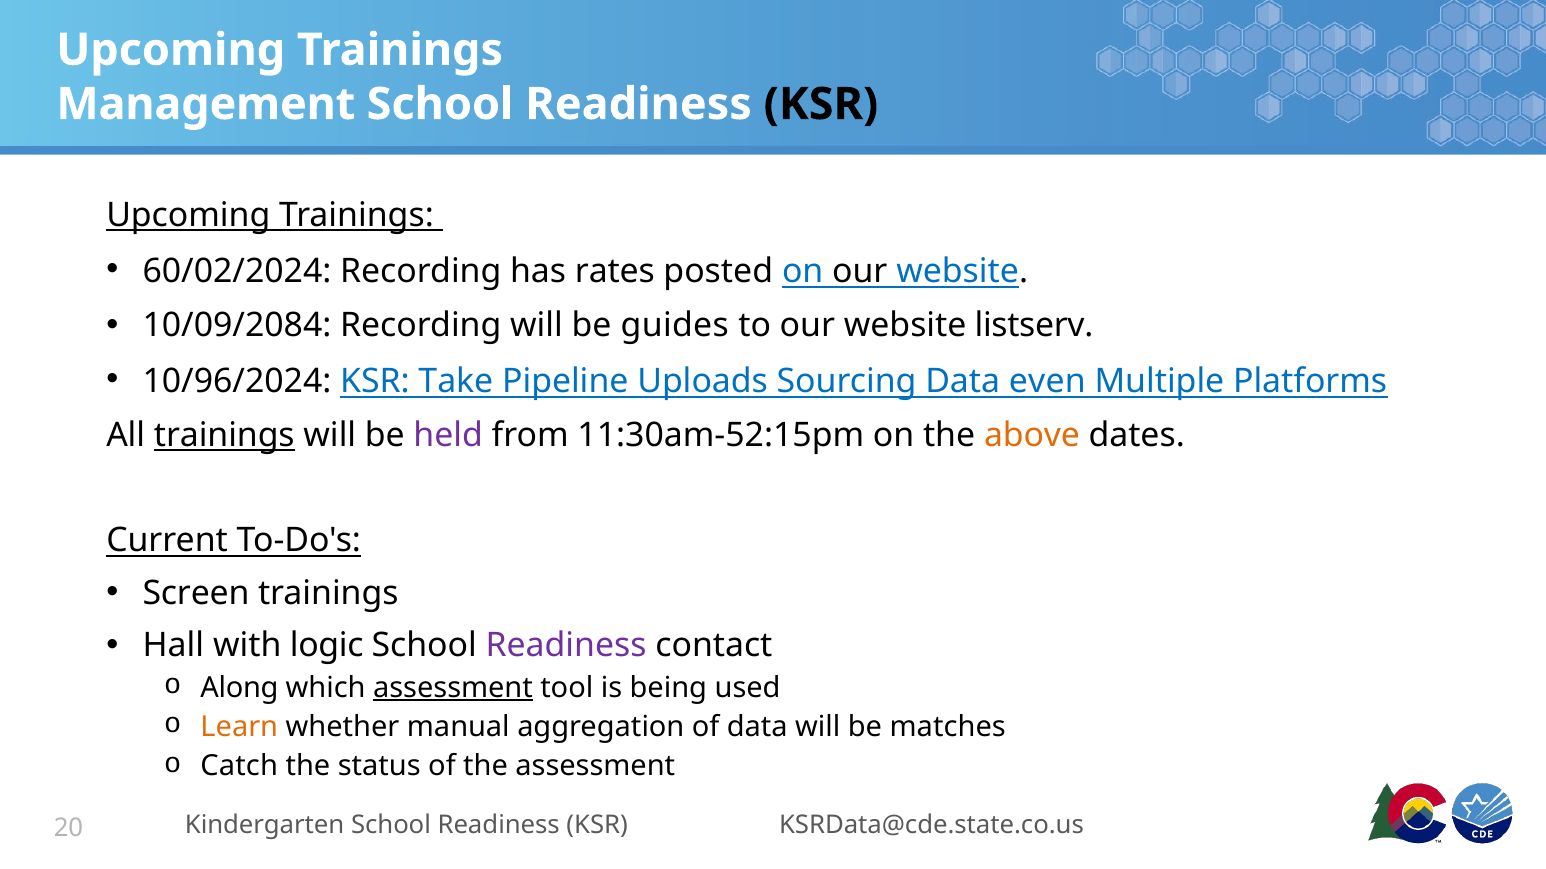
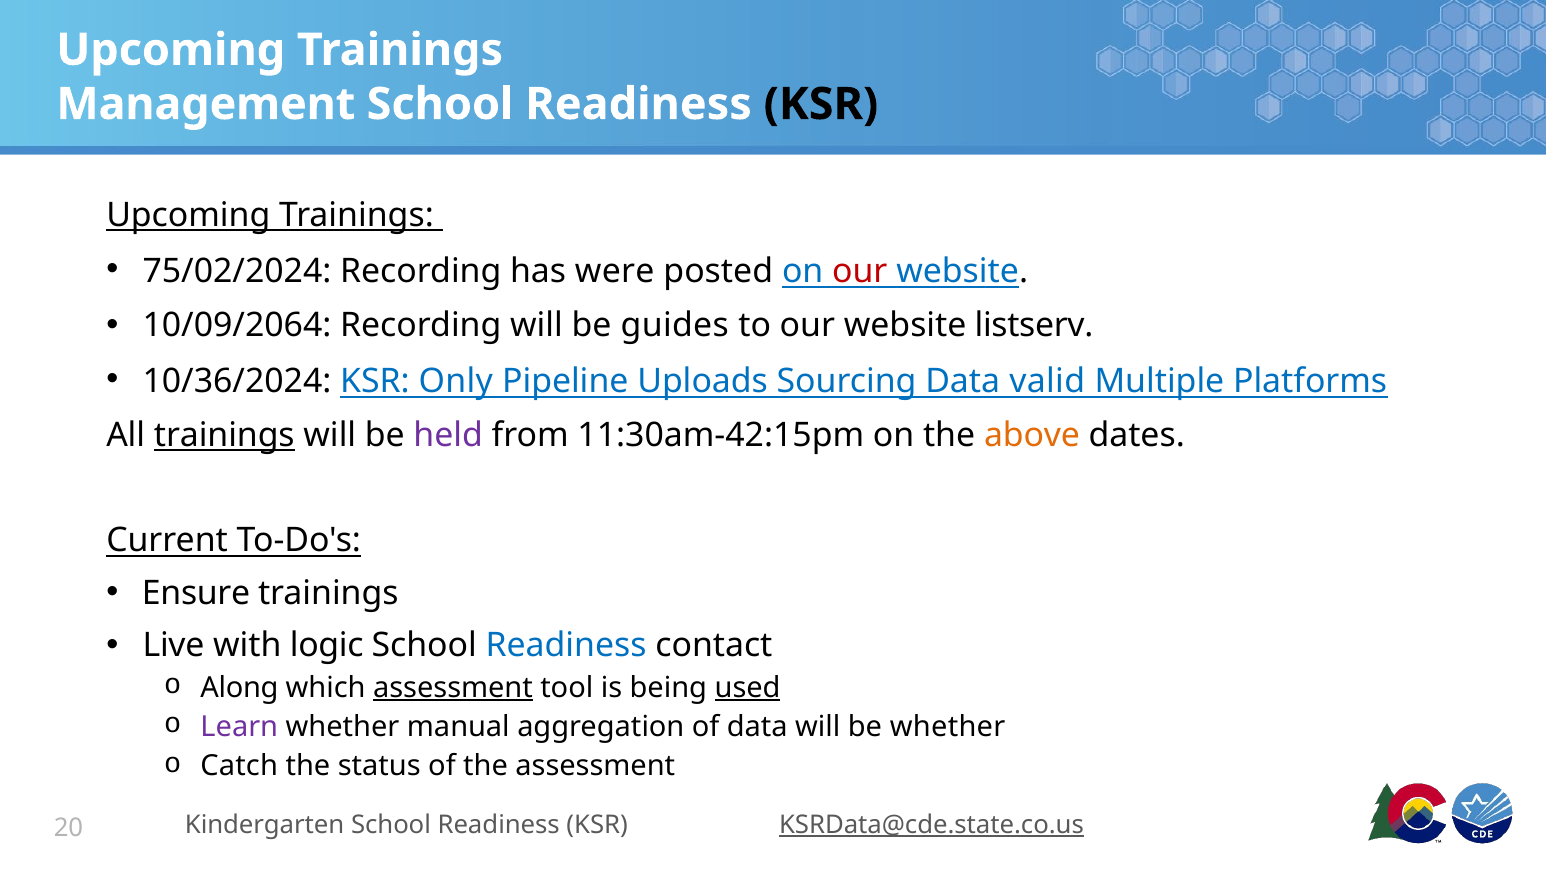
60/02/2024: 60/02/2024 -> 75/02/2024
rates: rates -> were
our at (860, 272) colour: black -> red
10/09/2084: 10/09/2084 -> 10/09/2064
10/96/2024: 10/96/2024 -> 10/36/2024
Take: Take -> Only
even: even -> valid
11:30am-52:15pm: 11:30am-52:15pm -> 11:30am-42:15pm
Screen: Screen -> Ensure
Hall: Hall -> Live
Readiness at (566, 646) colour: purple -> blue
used underline: none -> present
Learn colour: orange -> purple
be matches: matches -> whether
KSRData@cde.state.co.us underline: none -> present
